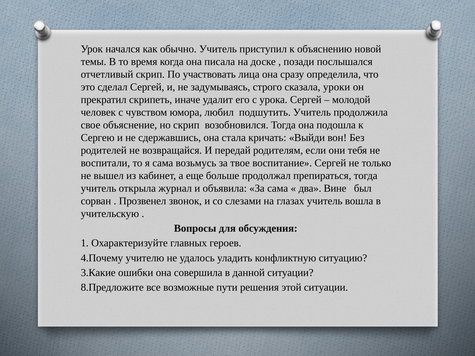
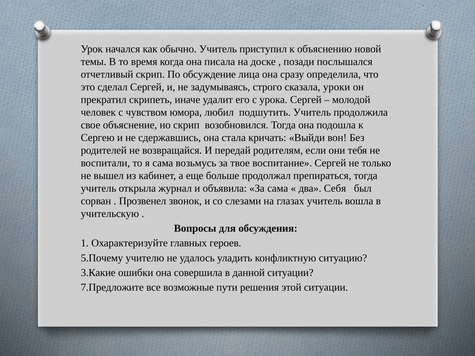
участвовать: участвовать -> обсуждение
Вине: Вине -> Себя
4.Почему: 4.Почему -> 5.Почему
8.Предложите: 8.Предложите -> 7.Предложите
